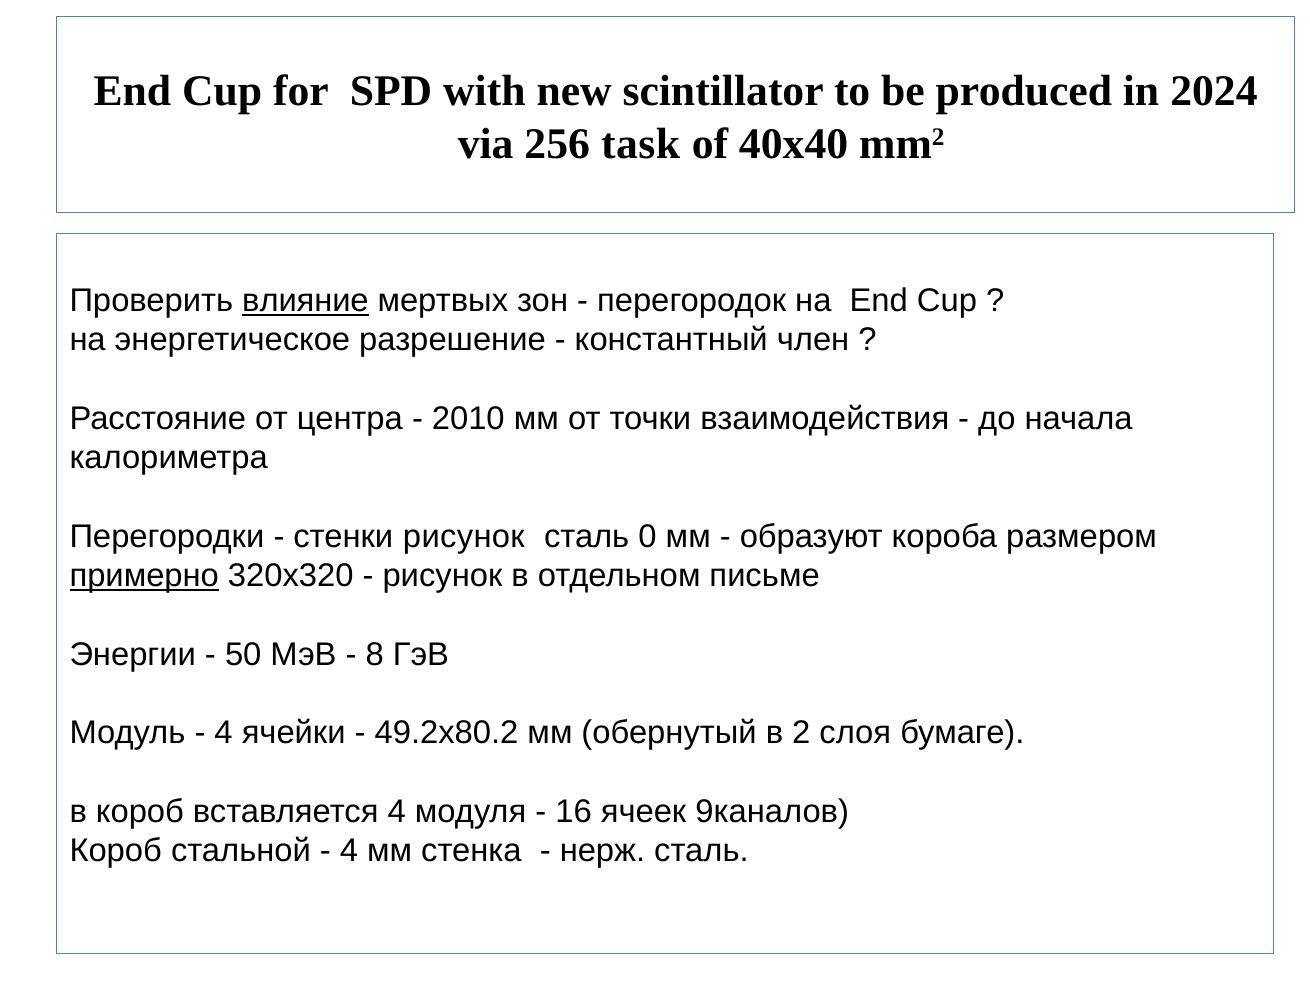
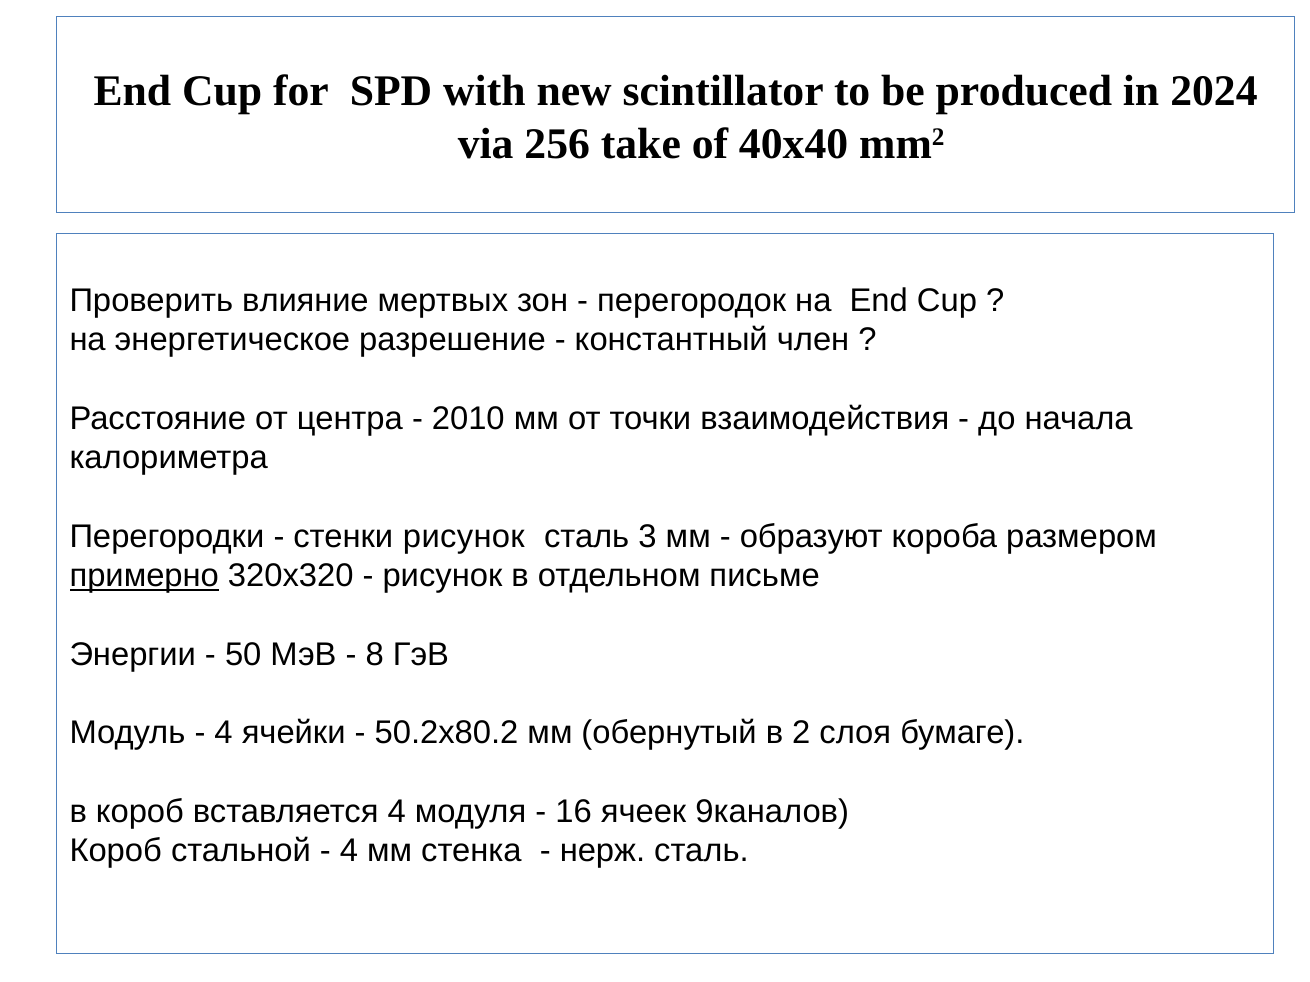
task: task -> take
влияние underline: present -> none
0: 0 -> 3
49.2х80.2: 49.2х80.2 -> 50.2х80.2
